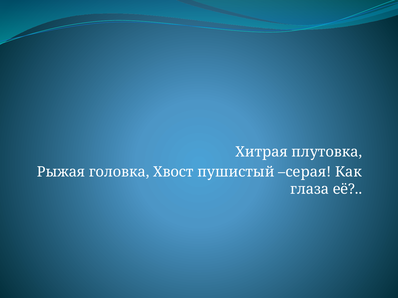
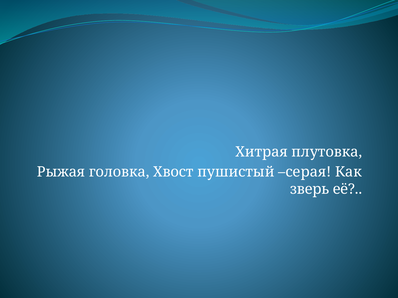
глаза: глаза -> зверь
